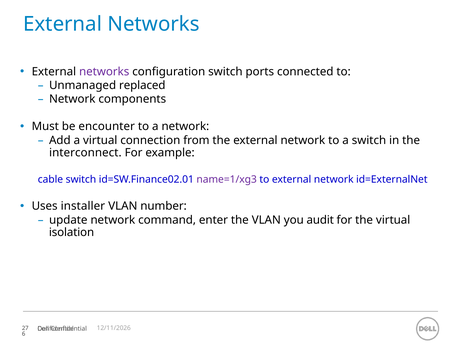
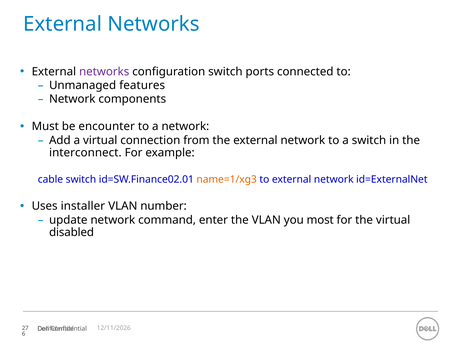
replaced: replaced -> features
name=1/xg3 colour: purple -> orange
audit: audit -> most
isolation: isolation -> disabled
